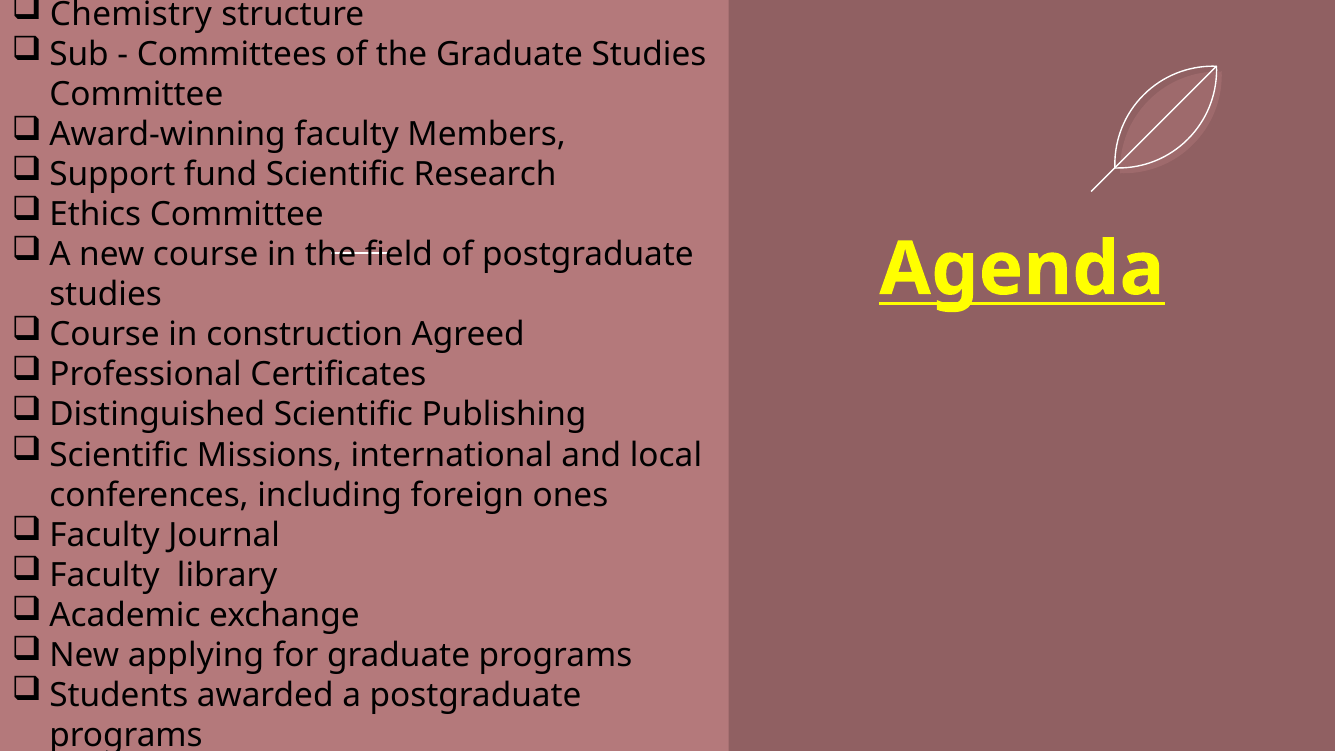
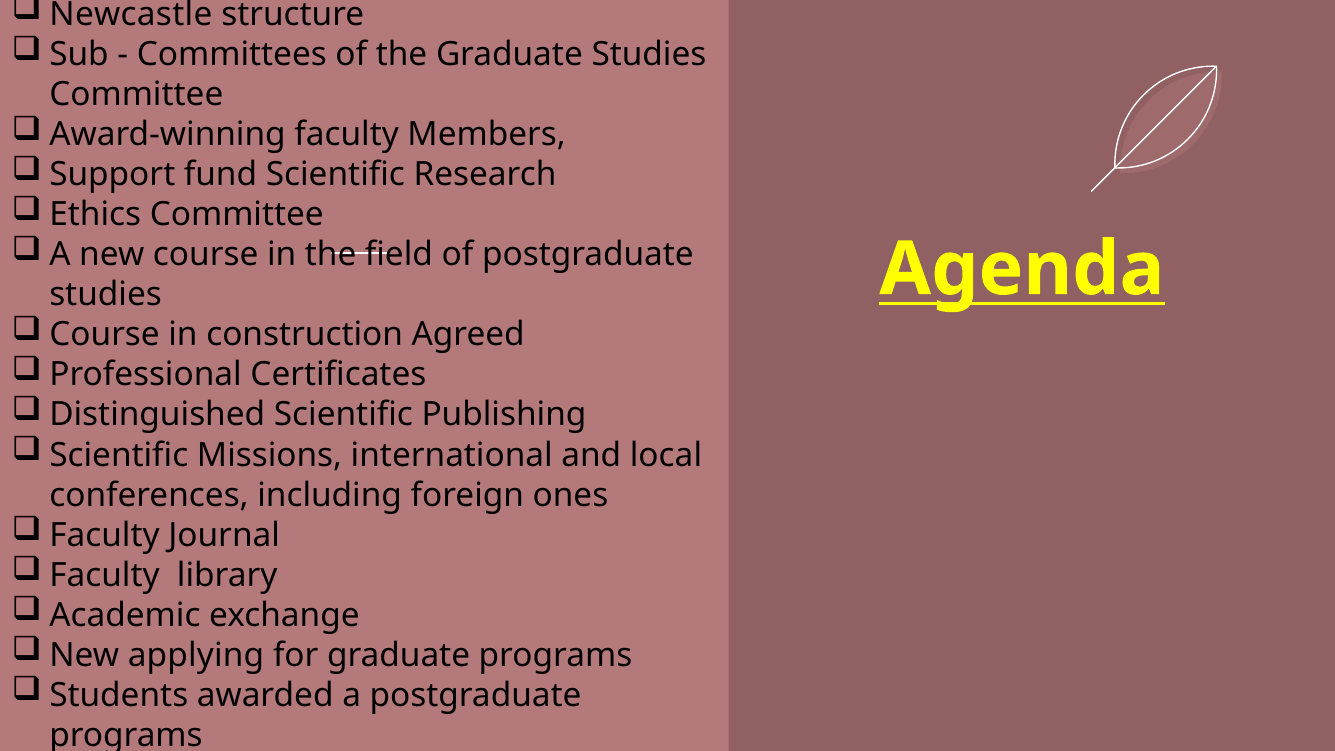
Chemistry: Chemistry -> Newcastle
